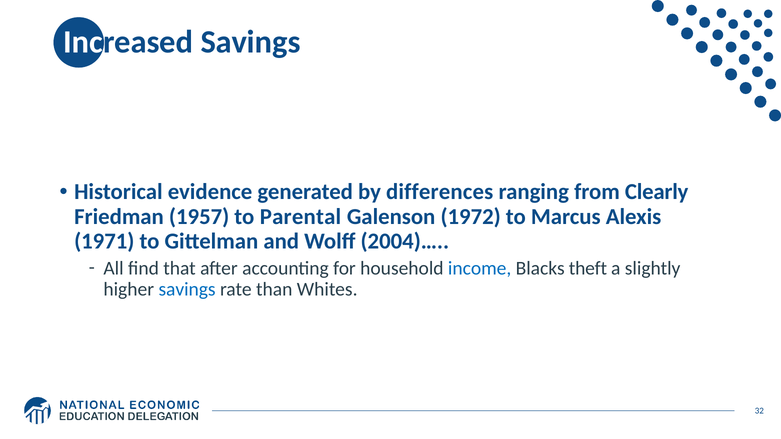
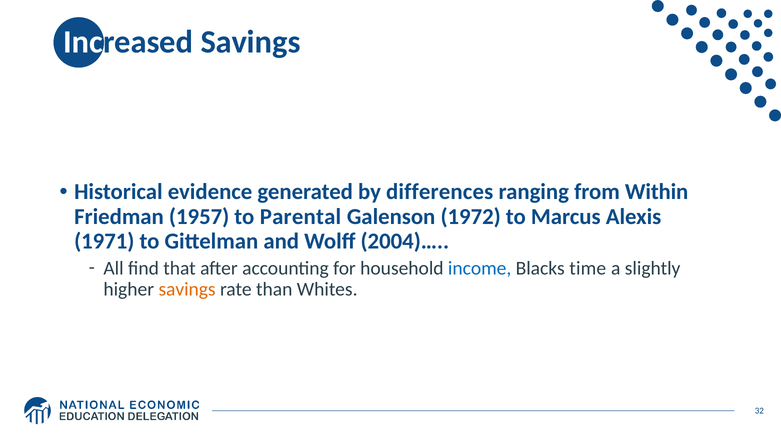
Clearly: Clearly -> Within
theft: theft -> time
savings at (187, 289) colour: blue -> orange
